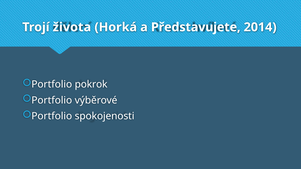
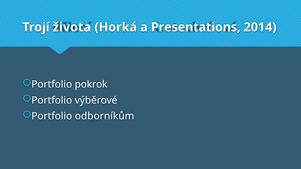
Představujete: Představujete -> Presentations
spokojenosti: spokojenosti -> odborníkům
